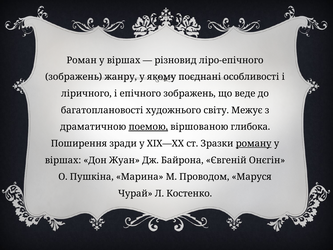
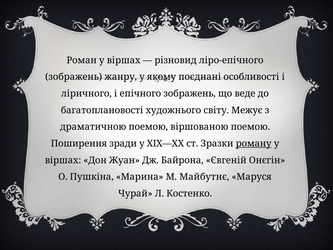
поемою at (148, 127) underline: present -> none
віршованою глибока: глибока -> поемою
Проводом: Проводом -> Майбутнє
